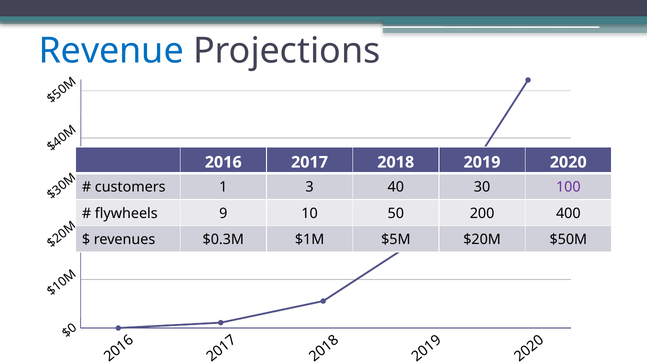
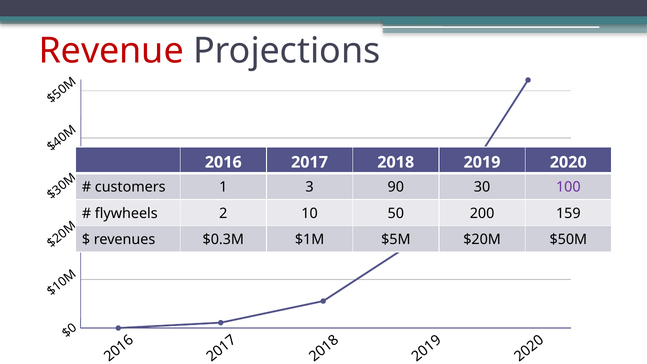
Revenue colour: blue -> red
40: 40 -> 90
flywheels 9: 9 -> 2
400: 400 -> 159
